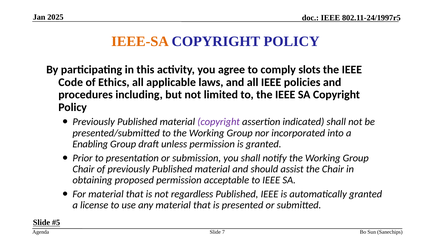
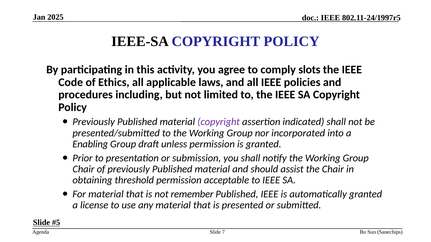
IEEE-SA colour: orange -> black
proposed: proposed -> threshold
regardless: regardless -> remember
